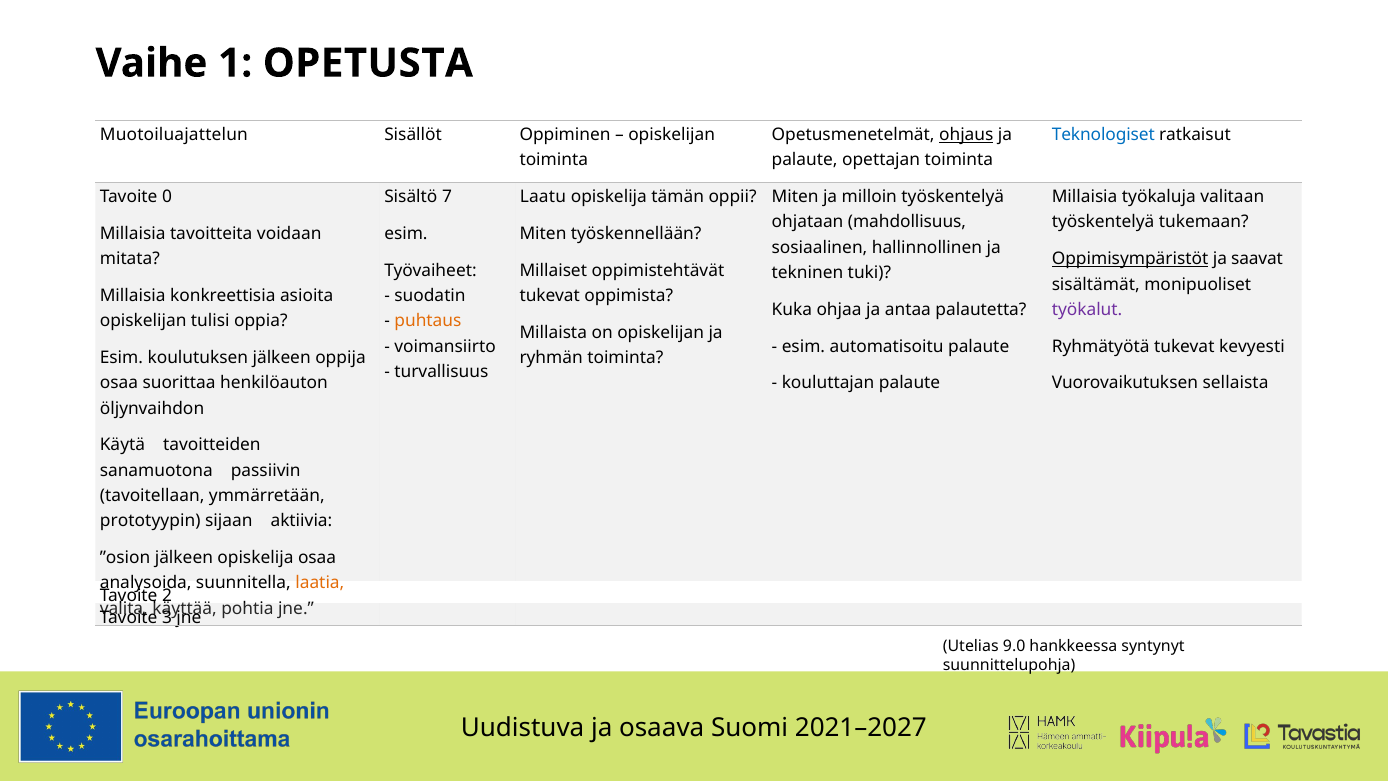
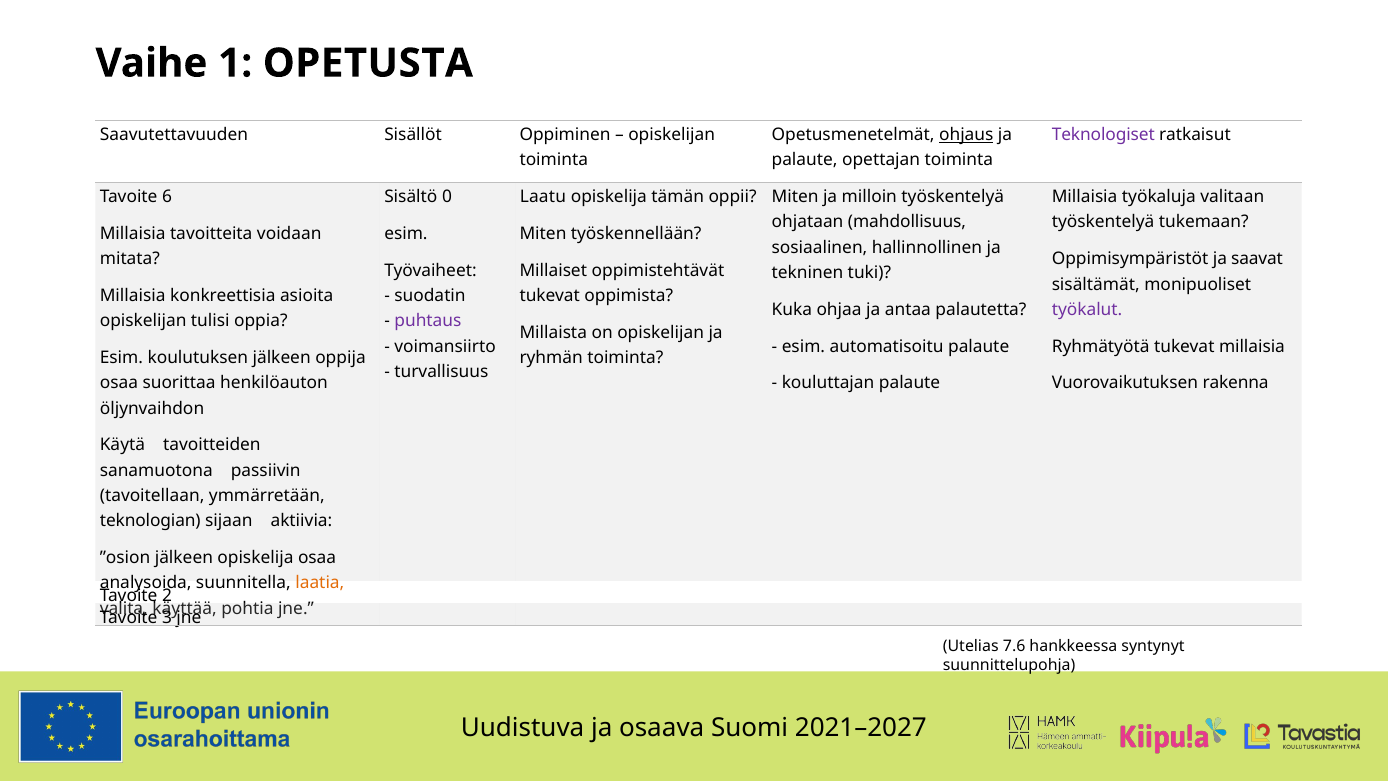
Muotoiluajattelun: Muotoiluajattelun -> Saavutettavuuden
Teknologiset colour: blue -> purple
0: 0 -> 6
7: 7 -> 0
Oppimisympäristöt underline: present -> none
puhtaus colour: orange -> purple
tukevat kevyesti: kevyesti -> millaisia
sellaista: sellaista -> rakenna
prototyypin: prototyypin -> teknologian
9.0: 9.0 -> 7.6
